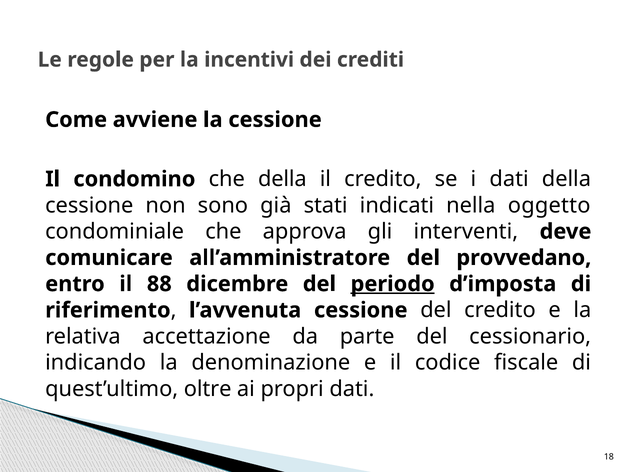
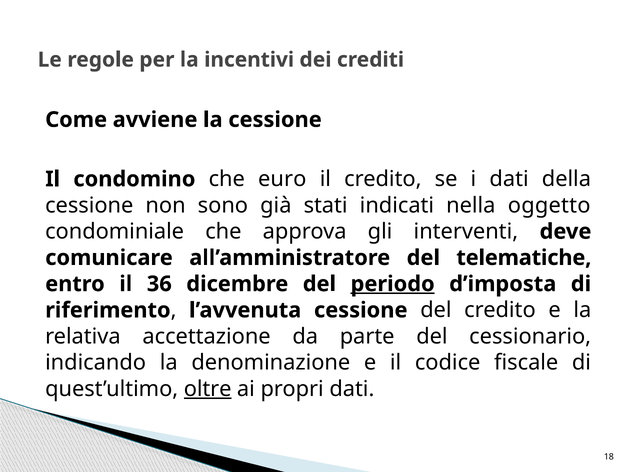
che della: della -> euro
provvedano: provvedano -> telematiche
88: 88 -> 36
oltre underline: none -> present
